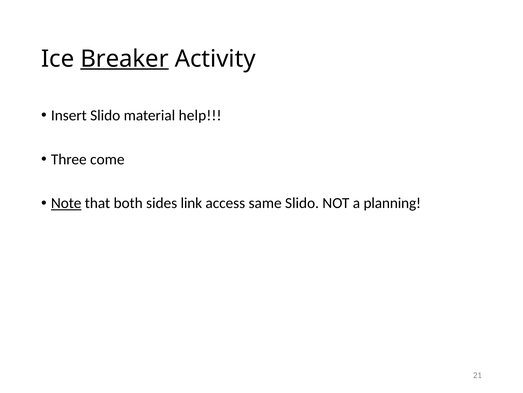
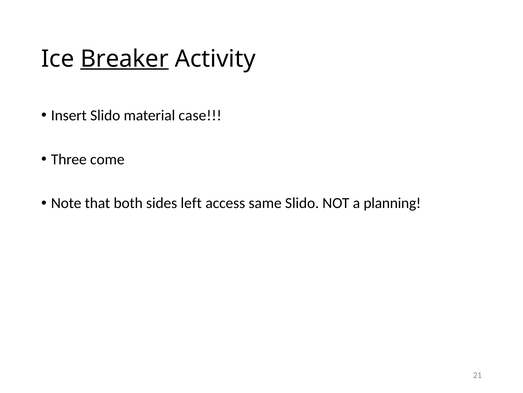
help: help -> case
Note underline: present -> none
link: link -> left
